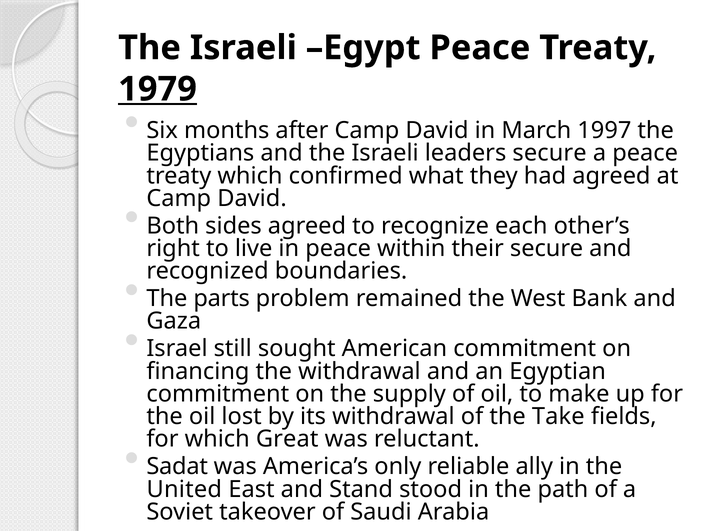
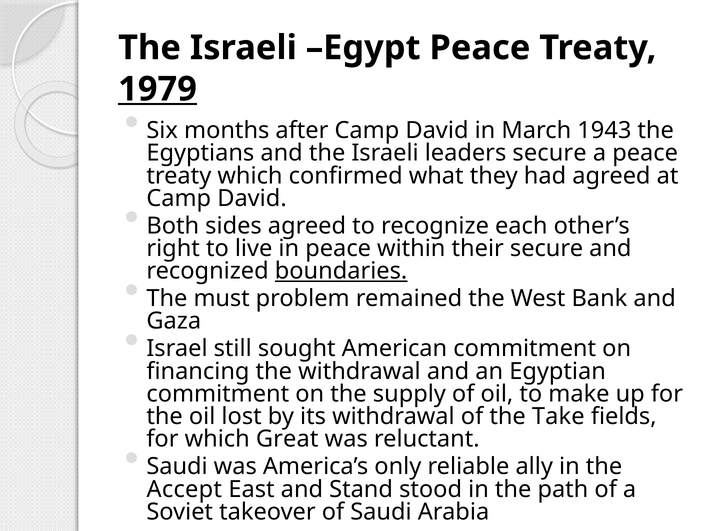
1997: 1997 -> 1943
boundaries underline: none -> present
parts: parts -> must
Sadat at (177, 467): Sadat -> Saudi
United: United -> Accept
